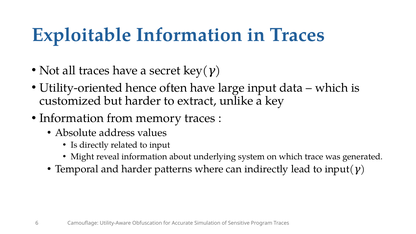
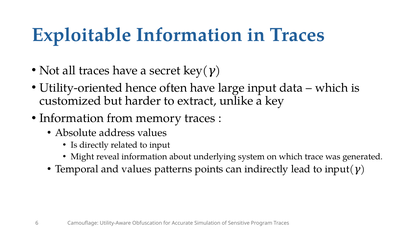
and harder: harder -> values
where: where -> points
